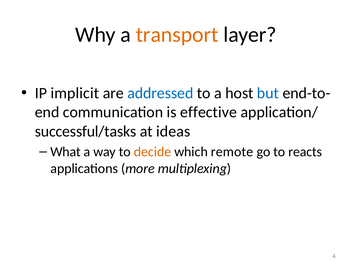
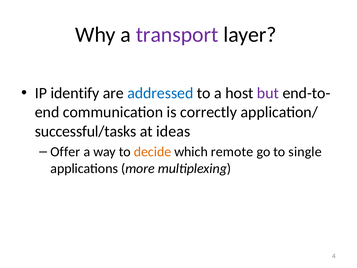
transport colour: orange -> purple
implicit: implicit -> identify
but colour: blue -> purple
effective: effective -> correctly
What: What -> Offer
reacts: reacts -> single
